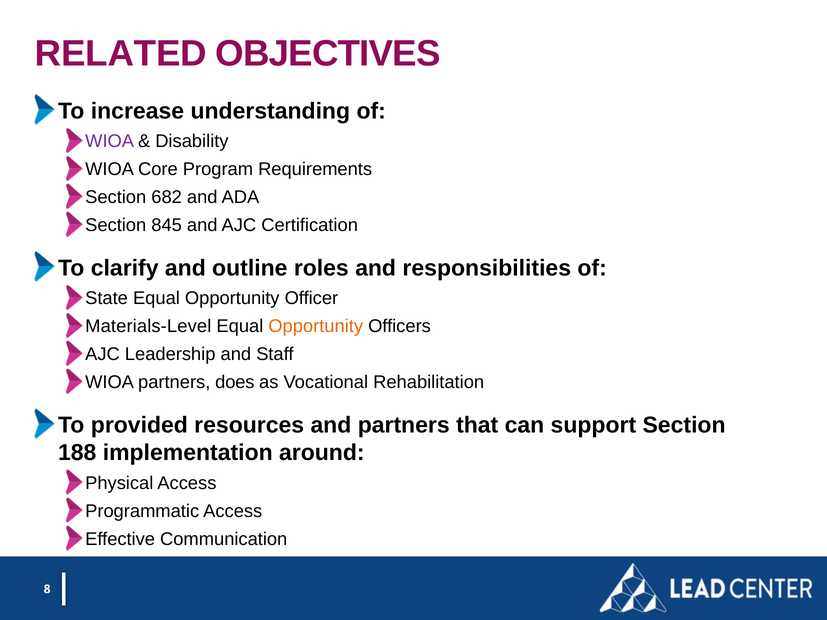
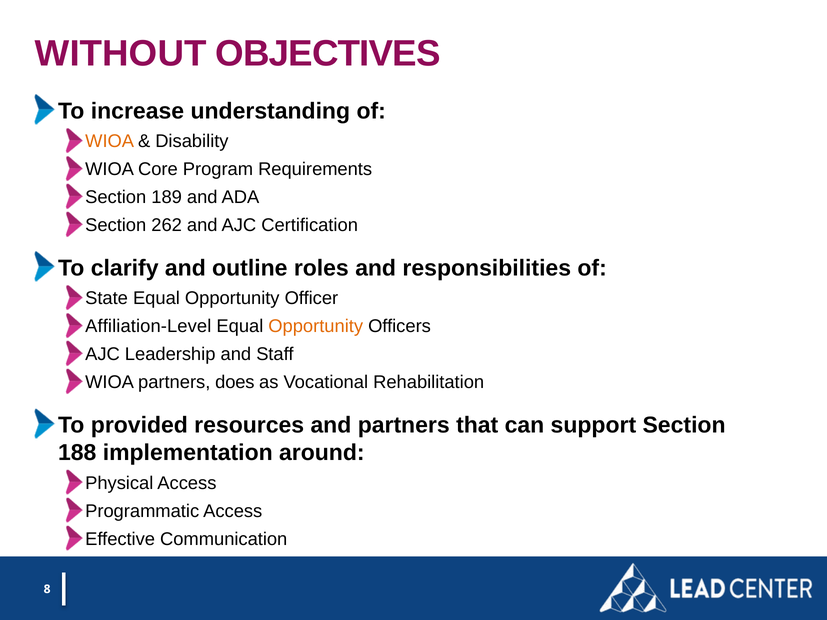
RELATED: RELATED -> WITHOUT
WIOA at (110, 141) colour: purple -> orange
682: 682 -> 189
845: 845 -> 262
Materials-Level: Materials-Level -> Affiliation-Level
